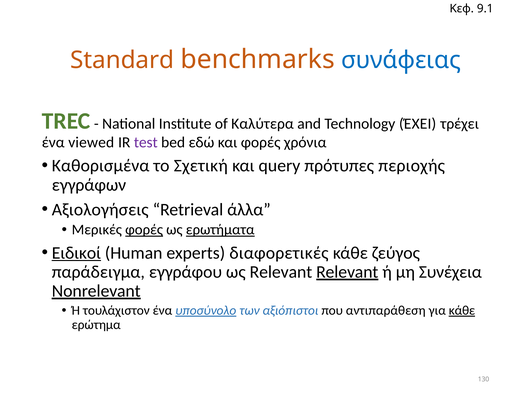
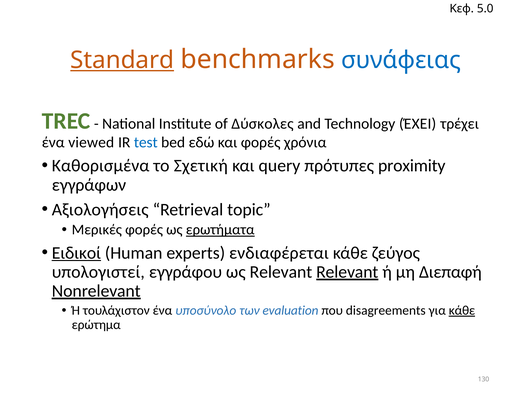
9.1: 9.1 -> 5.0
Standard underline: none -> present
Καλύτερα: Καλύτερα -> Δύσκολες
test colour: purple -> blue
περιοχής: περιοχής -> proximity
άλλα: άλλα -> topic
φορές at (144, 230) underline: present -> none
διαφορετικές: διαφορετικές -> ενδιαφέρεται
παράδειγμα: παράδειγμα -> υπολογιστεί
Συνέχεια: Συνέχεια -> Διεπαφή
υποσύνολο underline: present -> none
αξιόπιστοι: αξιόπιστοι -> evaluation
αντιπαράθεση: αντιπαράθεση -> disagreements
